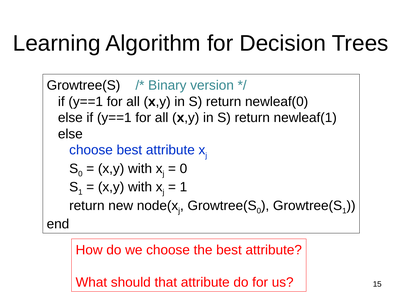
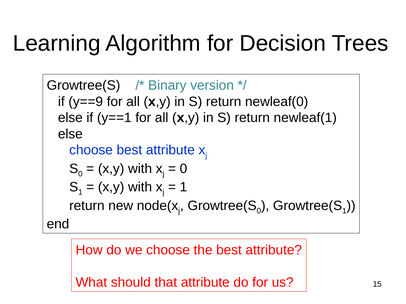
y==1 at (86, 102): y==1 -> y==9
